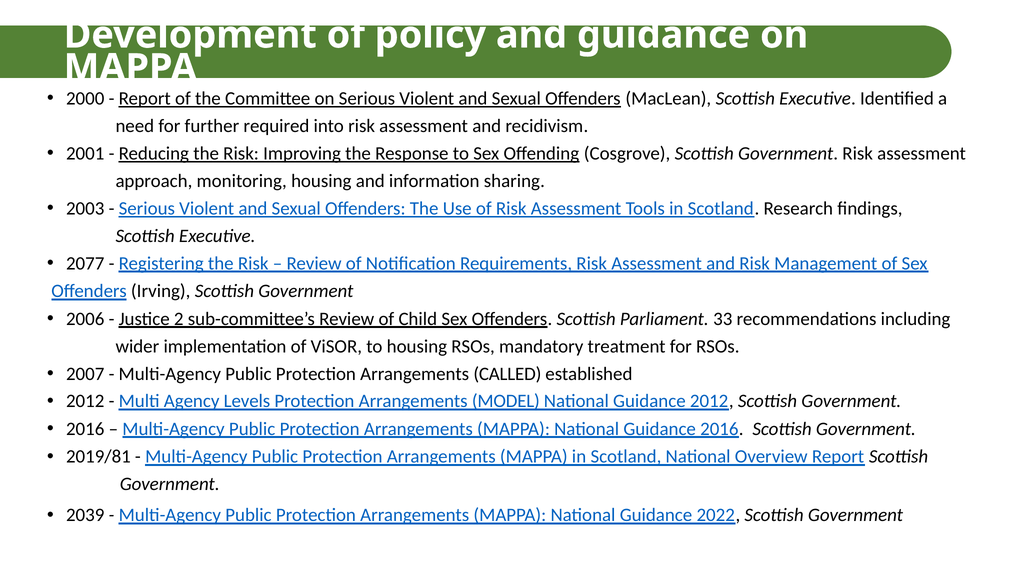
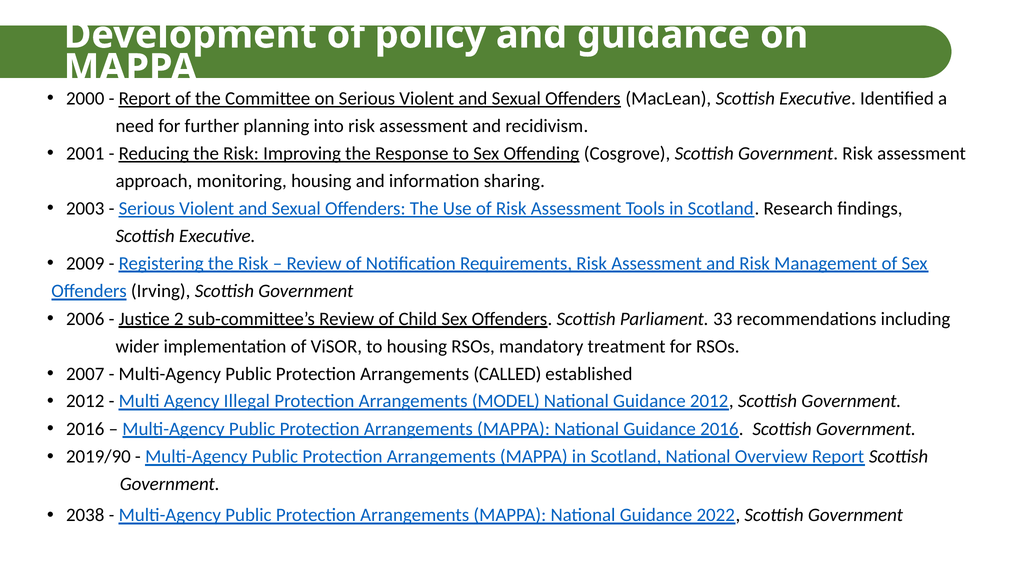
required: required -> planning
2077: 2077 -> 2009
Levels: Levels -> Illegal
2019/81: 2019/81 -> 2019/90
2039: 2039 -> 2038
